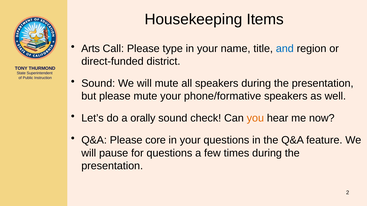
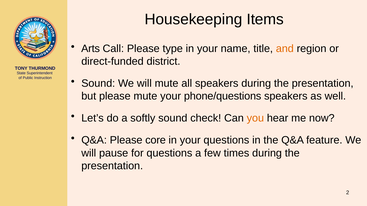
and colour: blue -> orange
phone/formative: phone/formative -> phone/questions
orally: orally -> softly
